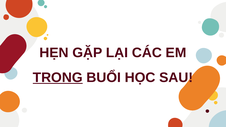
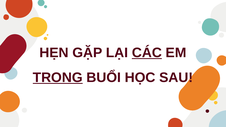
CÁC underline: none -> present
